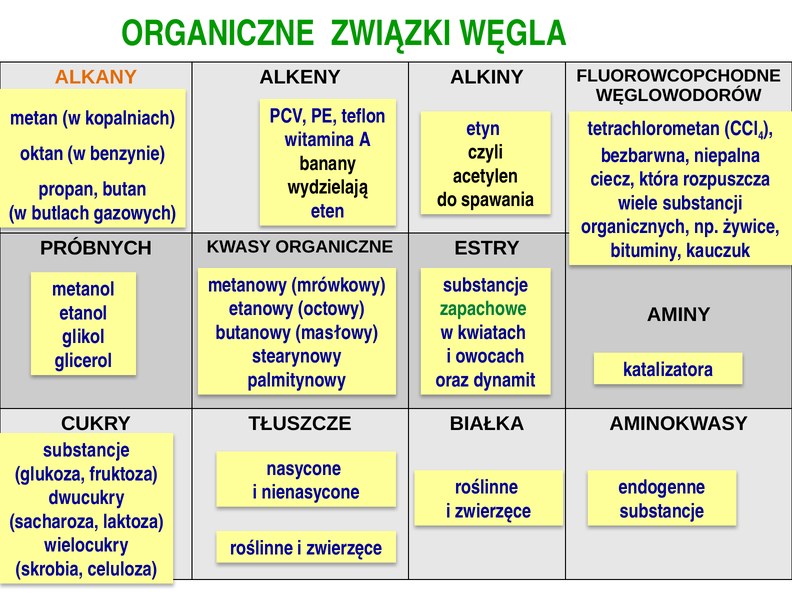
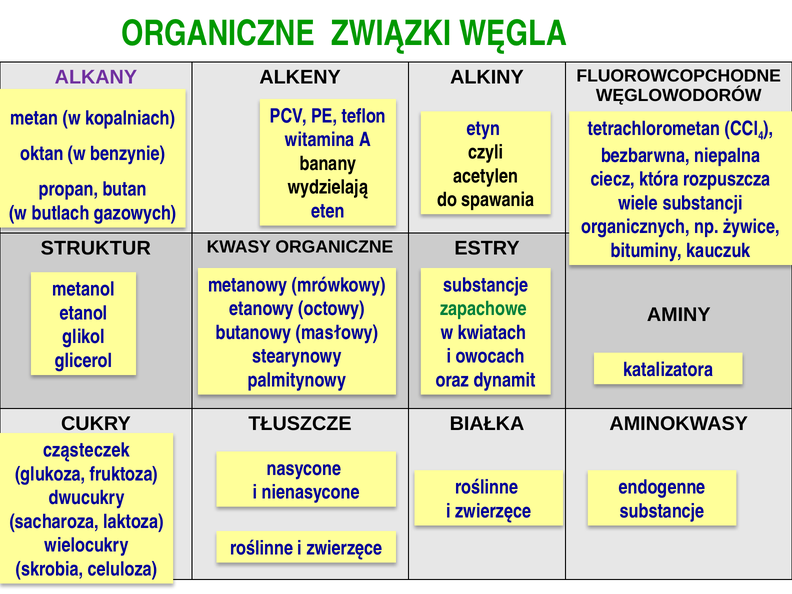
ALKANY colour: orange -> purple
PRÓBNYCH: PRÓBNYCH -> STRUKTUR
substancje at (87, 450): substancje -> cząsteczek
